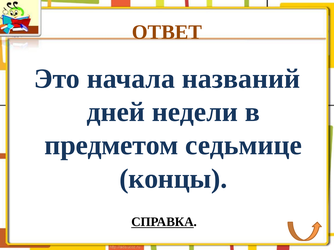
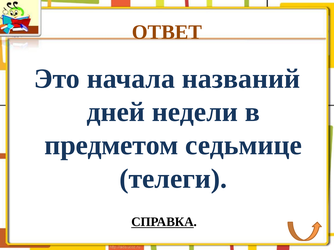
концы: концы -> телеги
